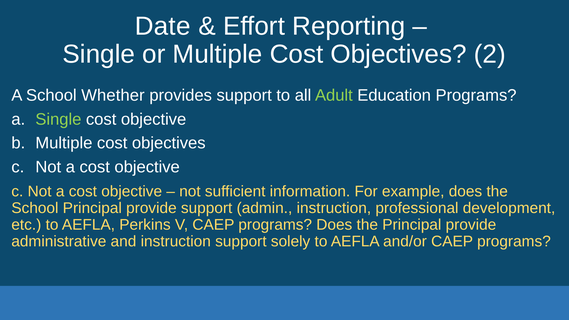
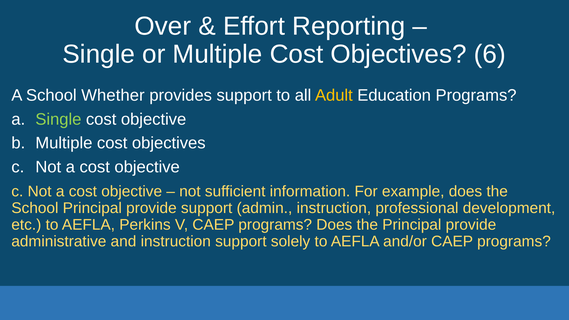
Date: Date -> Over
2: 2 -> 6
Adult colour: light green -> yellow
